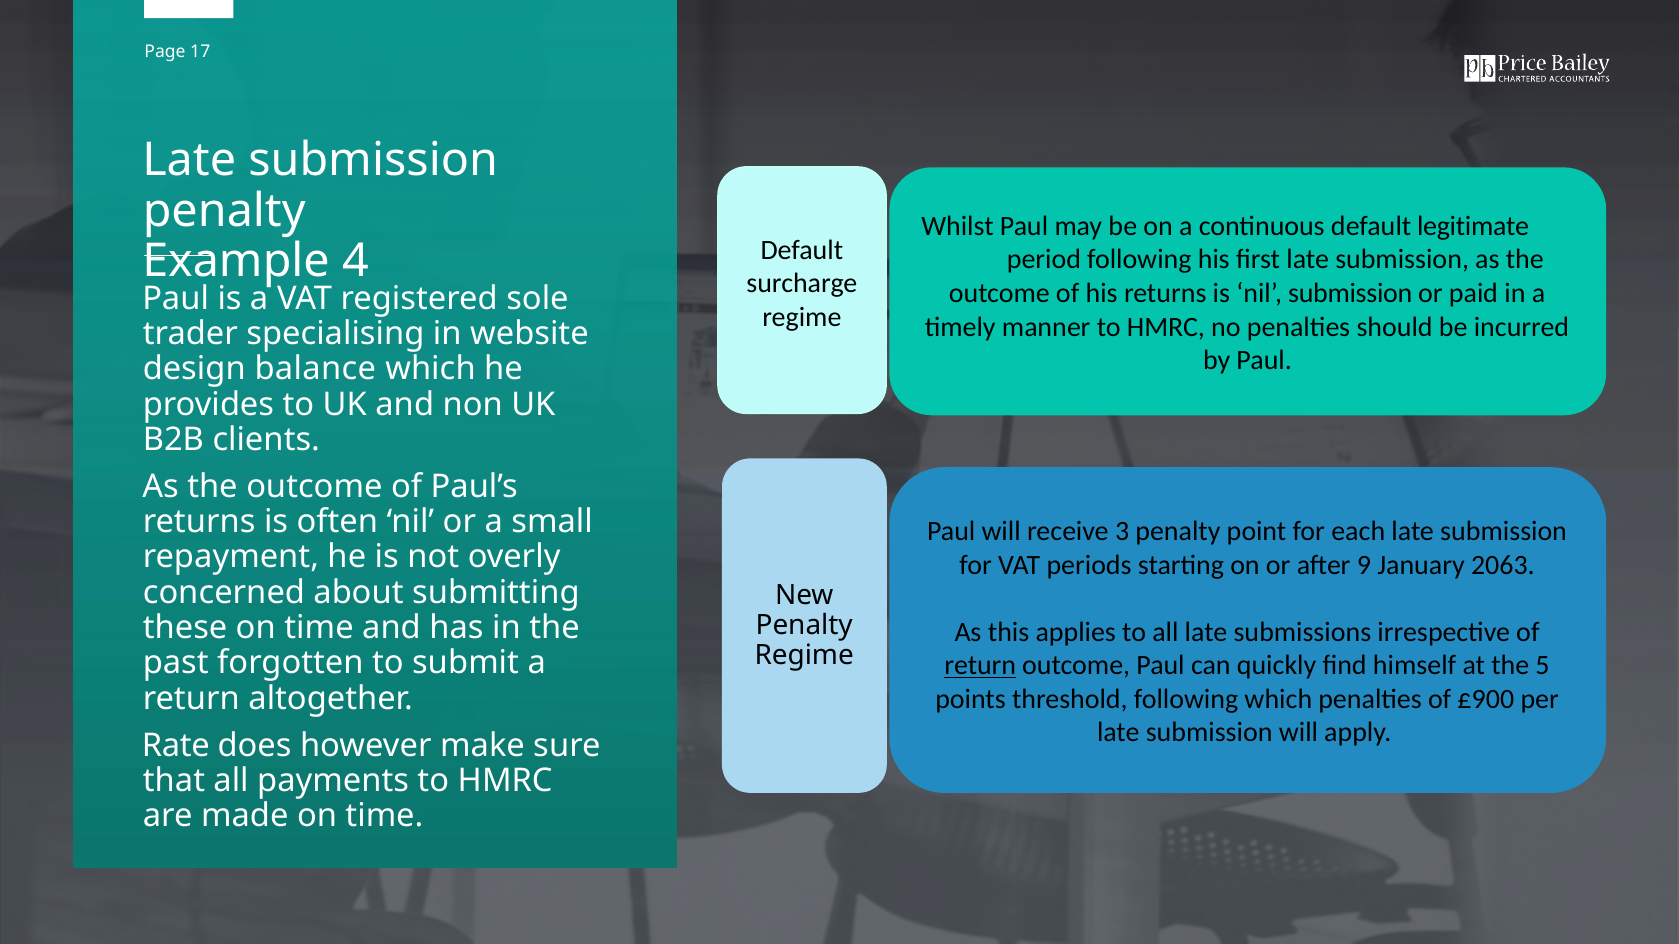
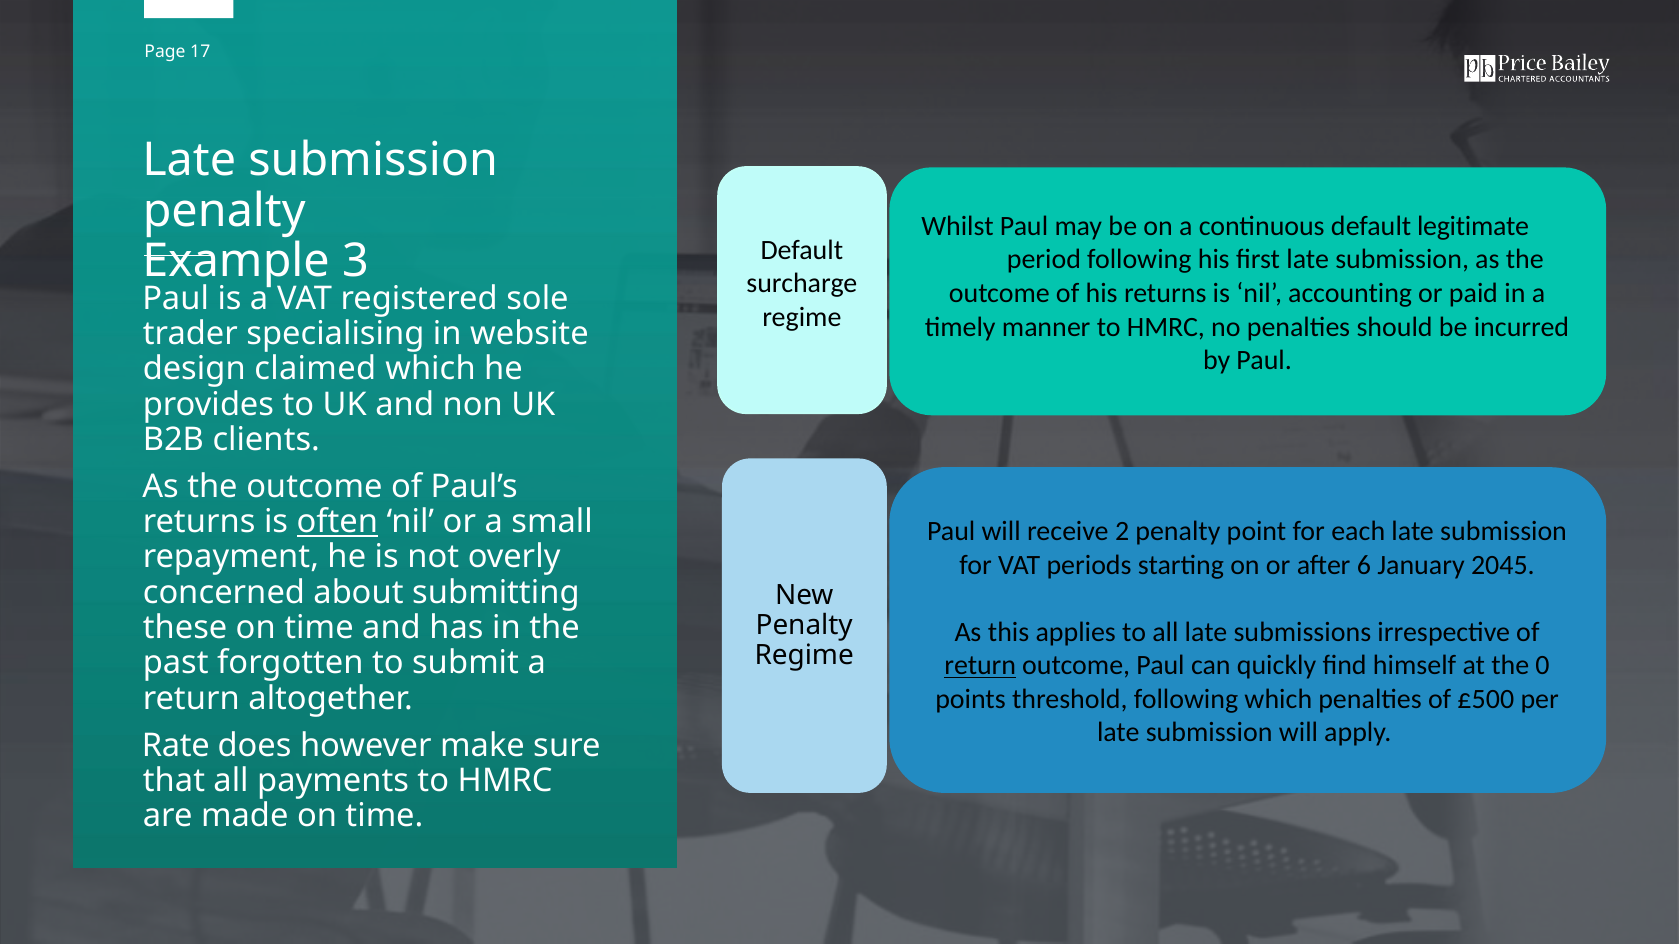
4: 4 -> 3
nil submission: submission -> accounting
balance: balance -> claimed
often underline: none -> present
3: 3 -> 2
9: 9 -> 6
2063: 2063 -> 2045
5: 5 -> 0
£900: £900 -> £500
